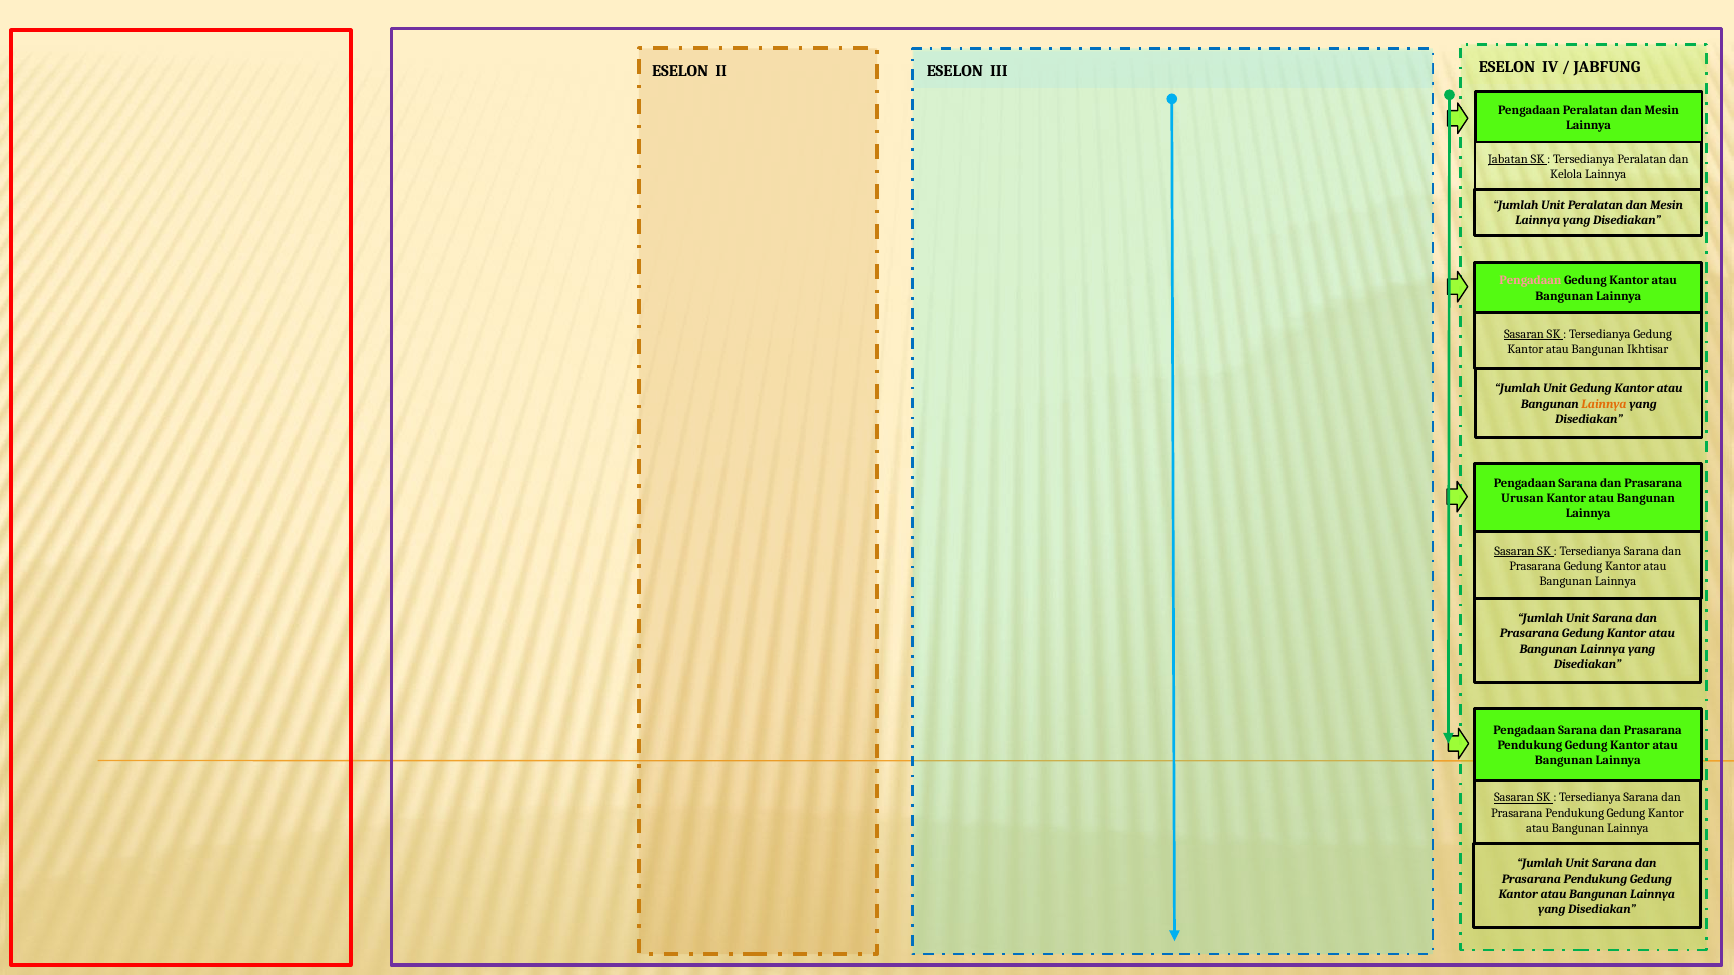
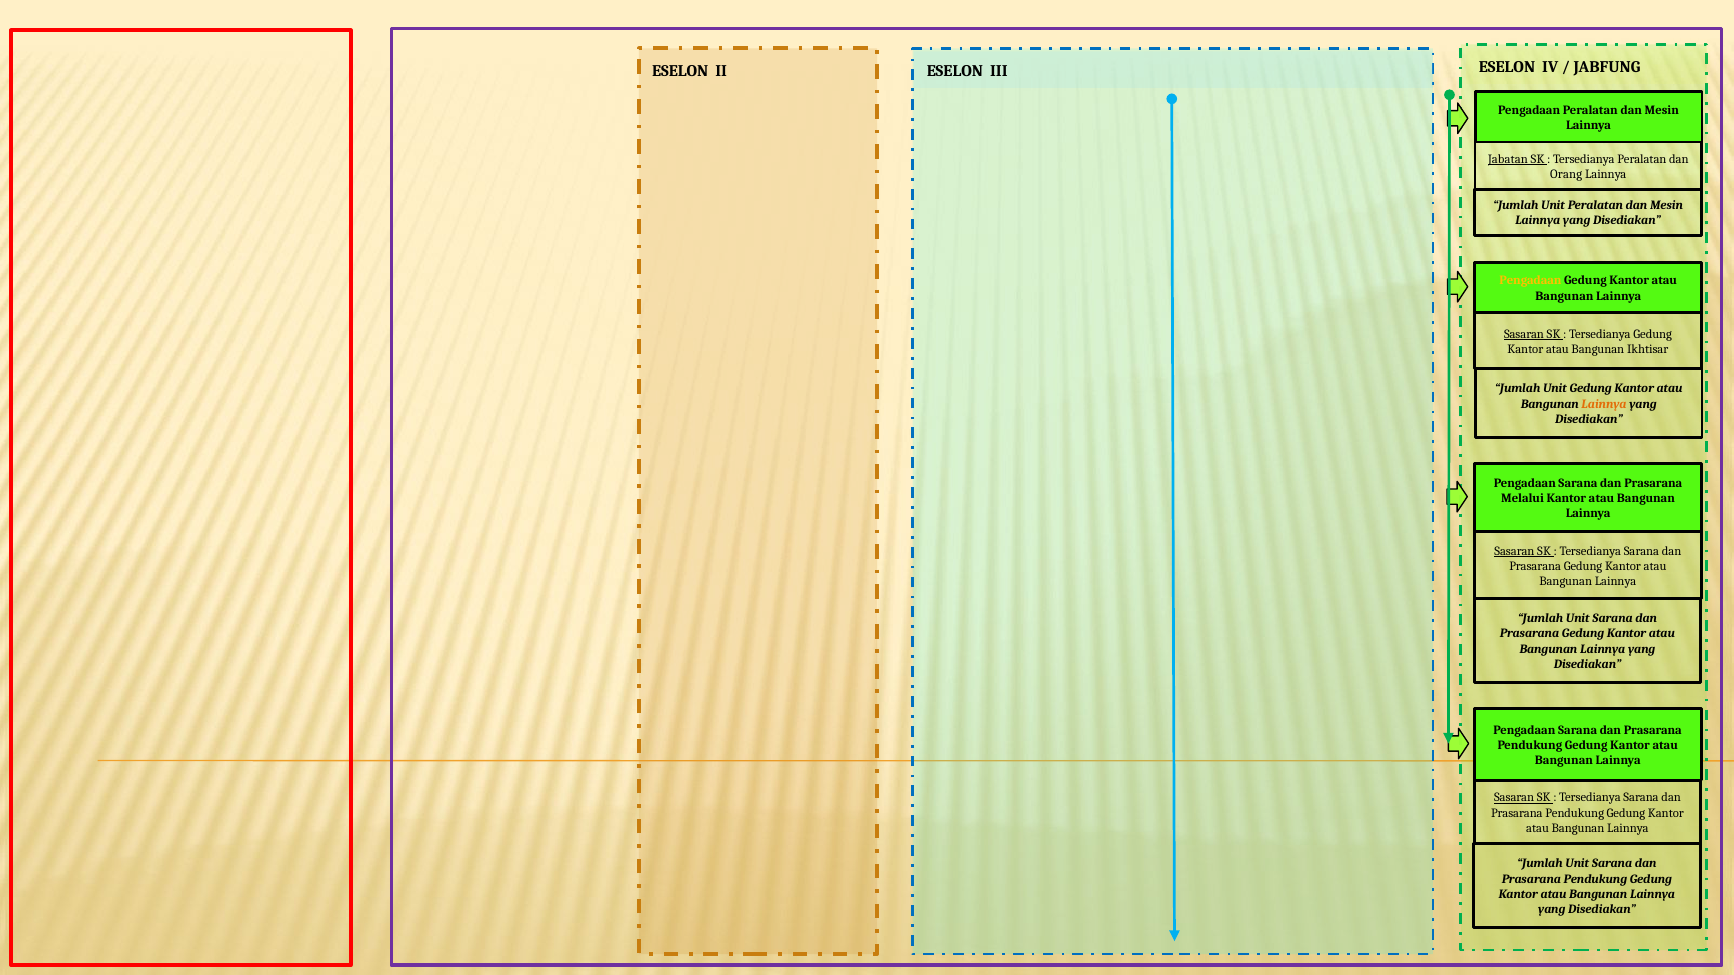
Kelola: Kelola -> Orang
Pengadaan at (1530, 281) colour: pink -> yellow
Urusan: Urusan -> Melalui
